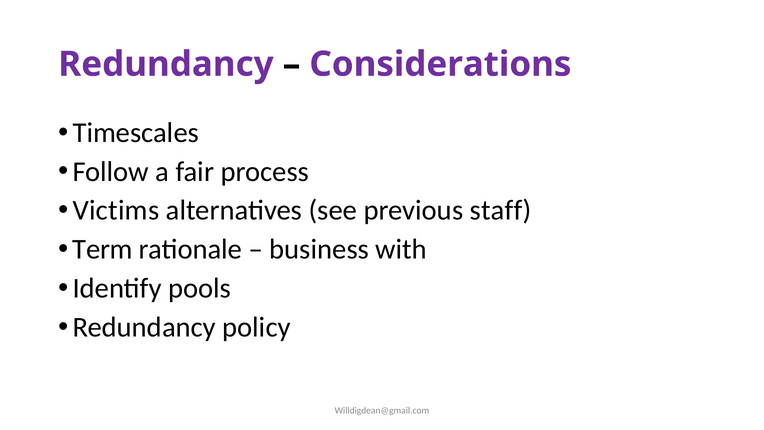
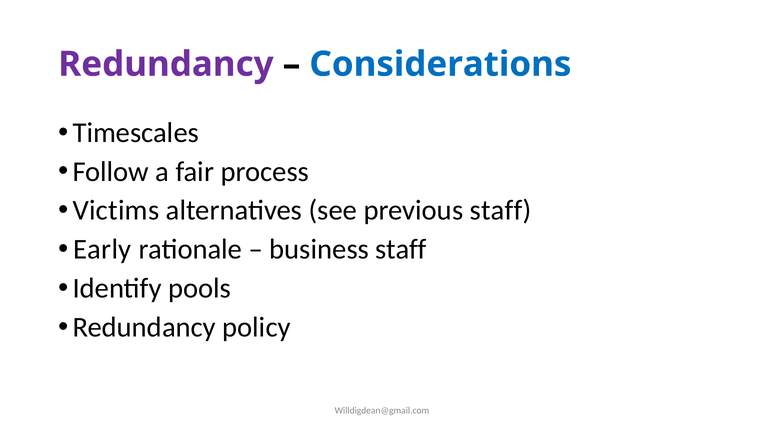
Considerations colour: purple -> blue
Term: Term -> Early
business with: with -> staff
